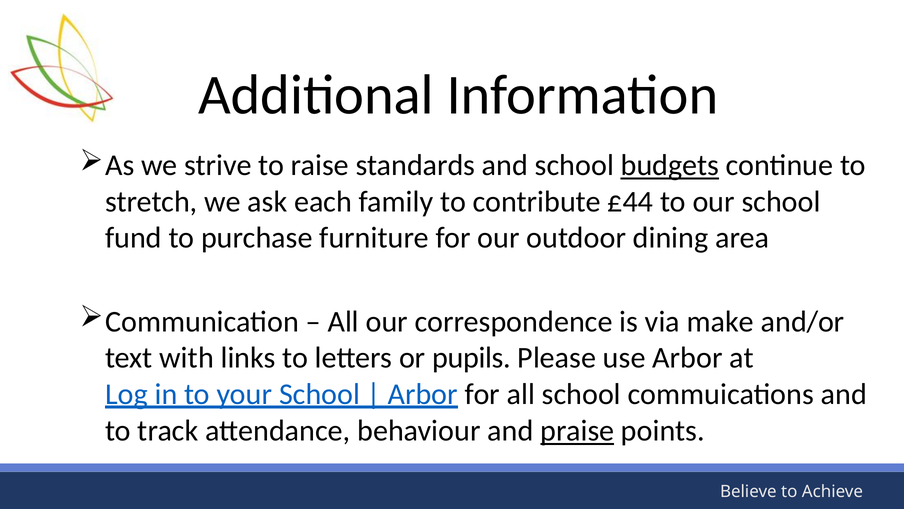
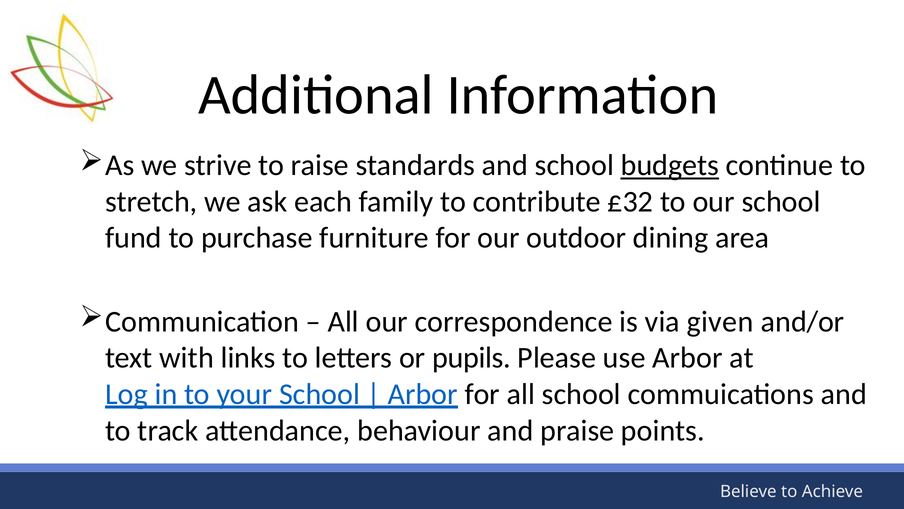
£44: £44 -> £32
make: make -> given
praise underline: present -> none
